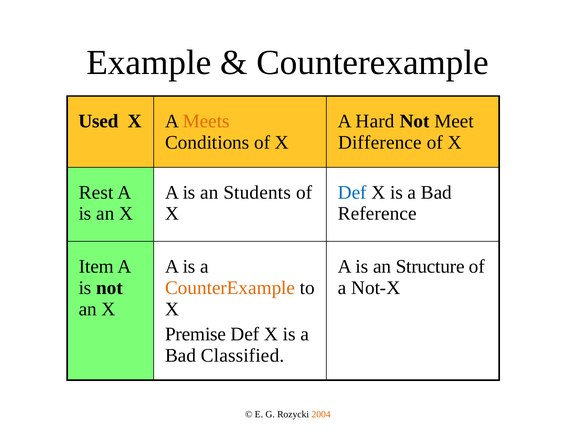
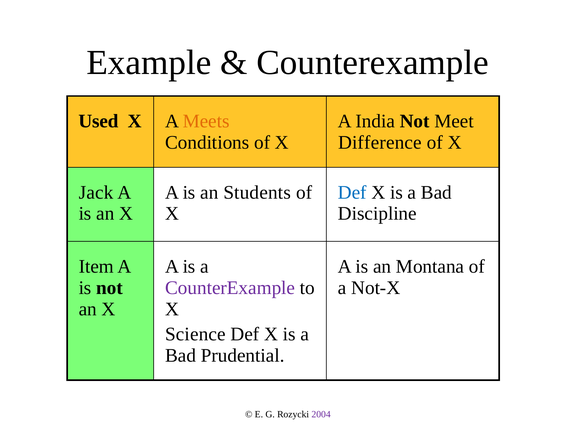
Hard: Hard -> India
Rest: Rest -> Jack
Reference: Reference -> Discipline
Structure: Structure -> Montana
CounterExample at (230, 288) colour: orange -> purple
Premise: Premise -> Science
Classified: Classified -> Prudential
2004 colour: orange -> purple
